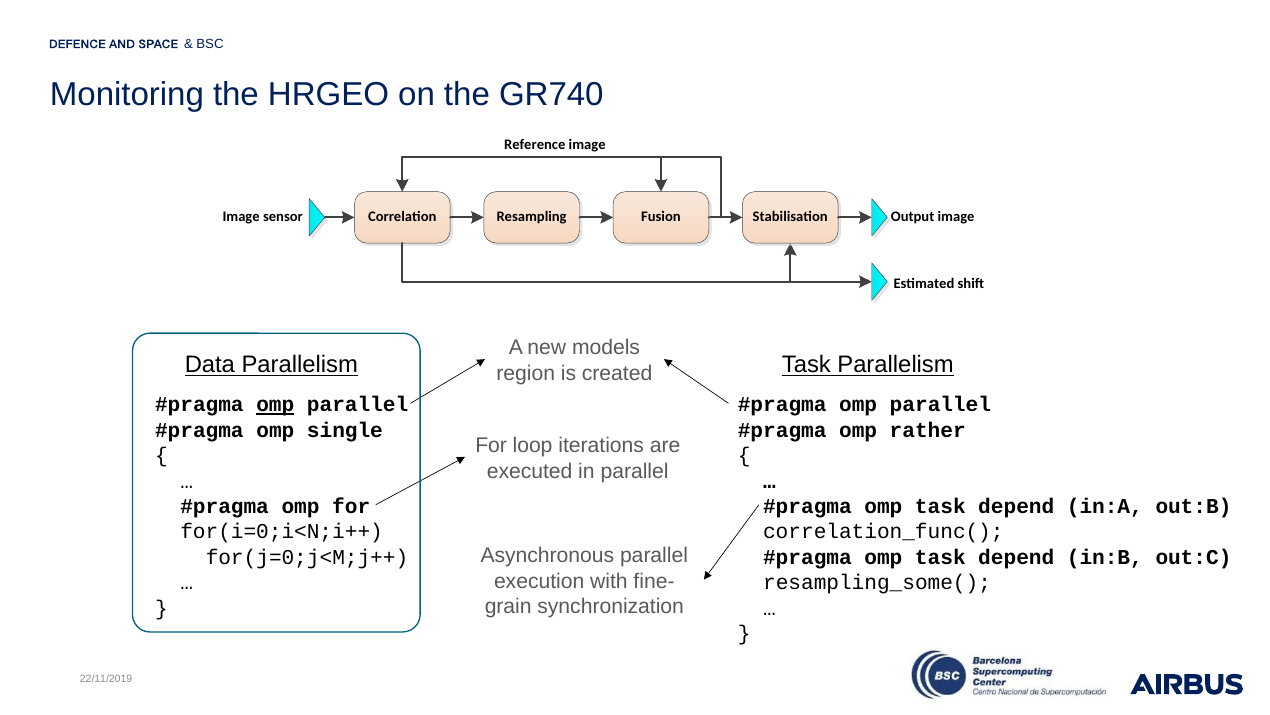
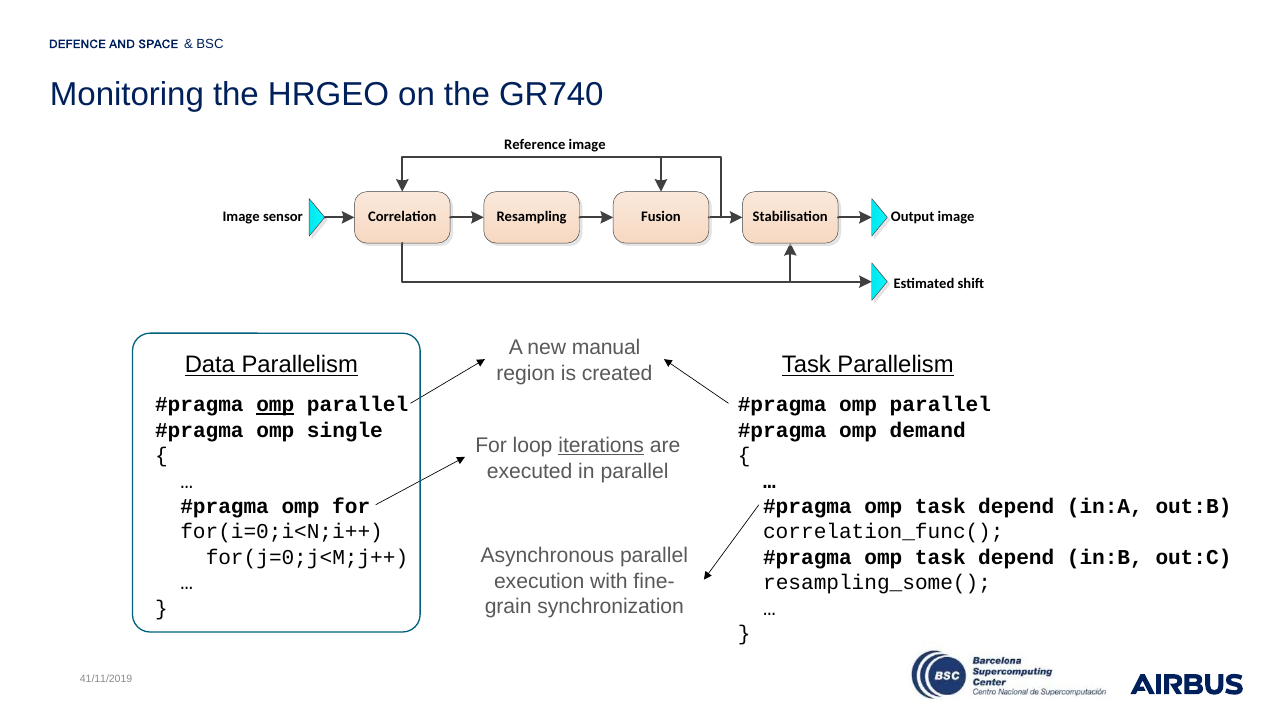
models: models -> manual
rather: rather -> demand
iterations underline: none -> present
22/11/2019: 22/11/2019 -> 41/11/2019
